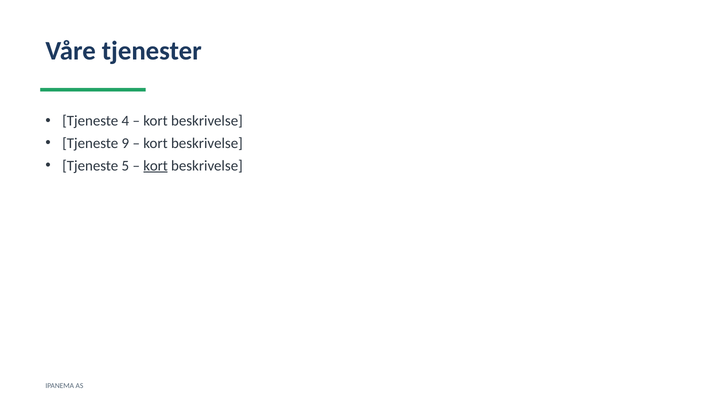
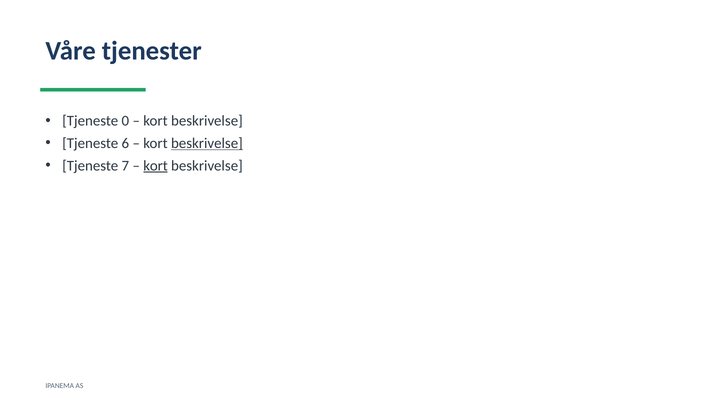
4: 4 -> 0
9: 9 -> 6
beskrivelse at (207, 143) underline: none -> present
5: 5 -> 7
